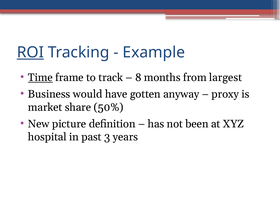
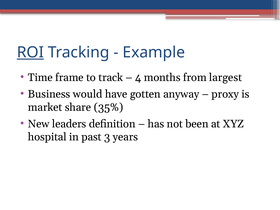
Time underline: present -> none
8: 8 -> 4
50%: 50% -> 35%
picture: picture -> leaders
